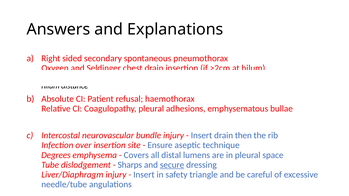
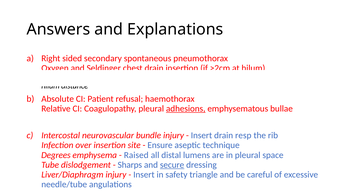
adhesions underline: none -> present
then: then -> resp
Covers: Covers -> Raised
